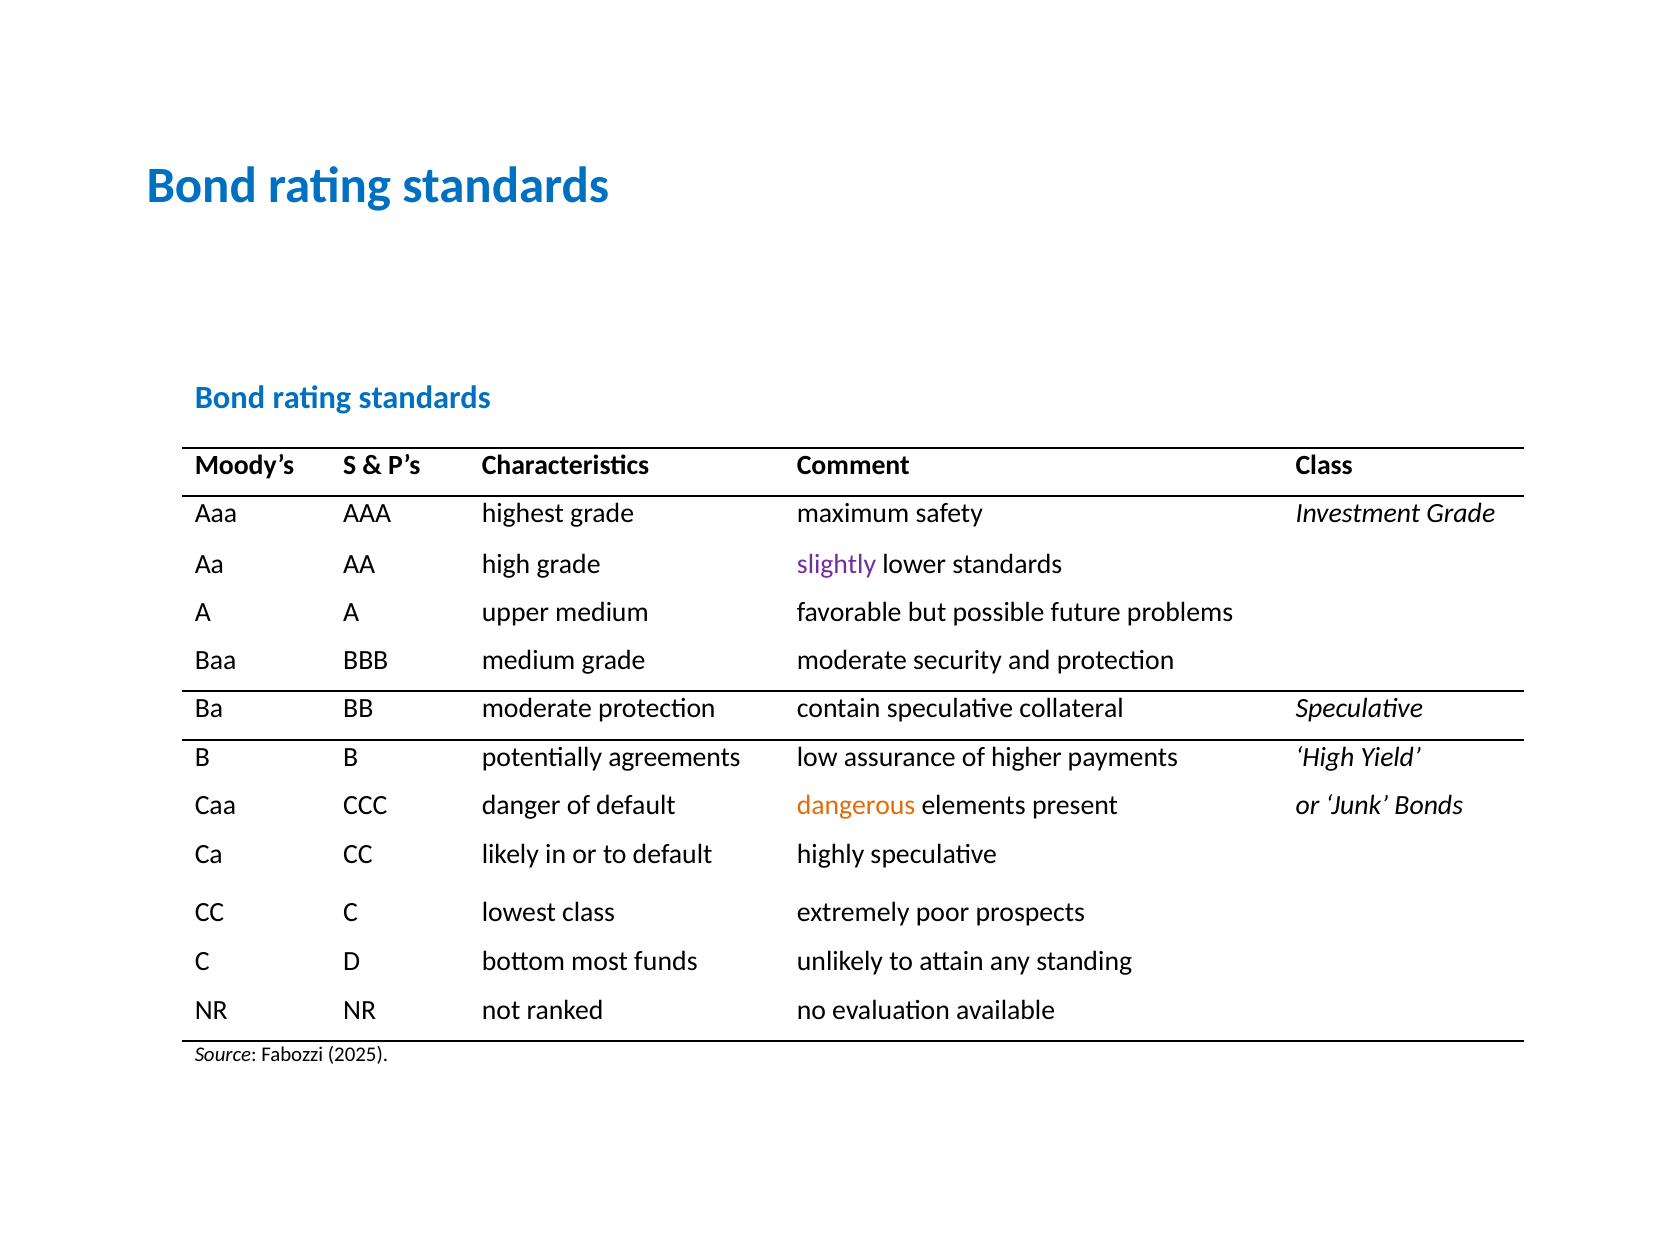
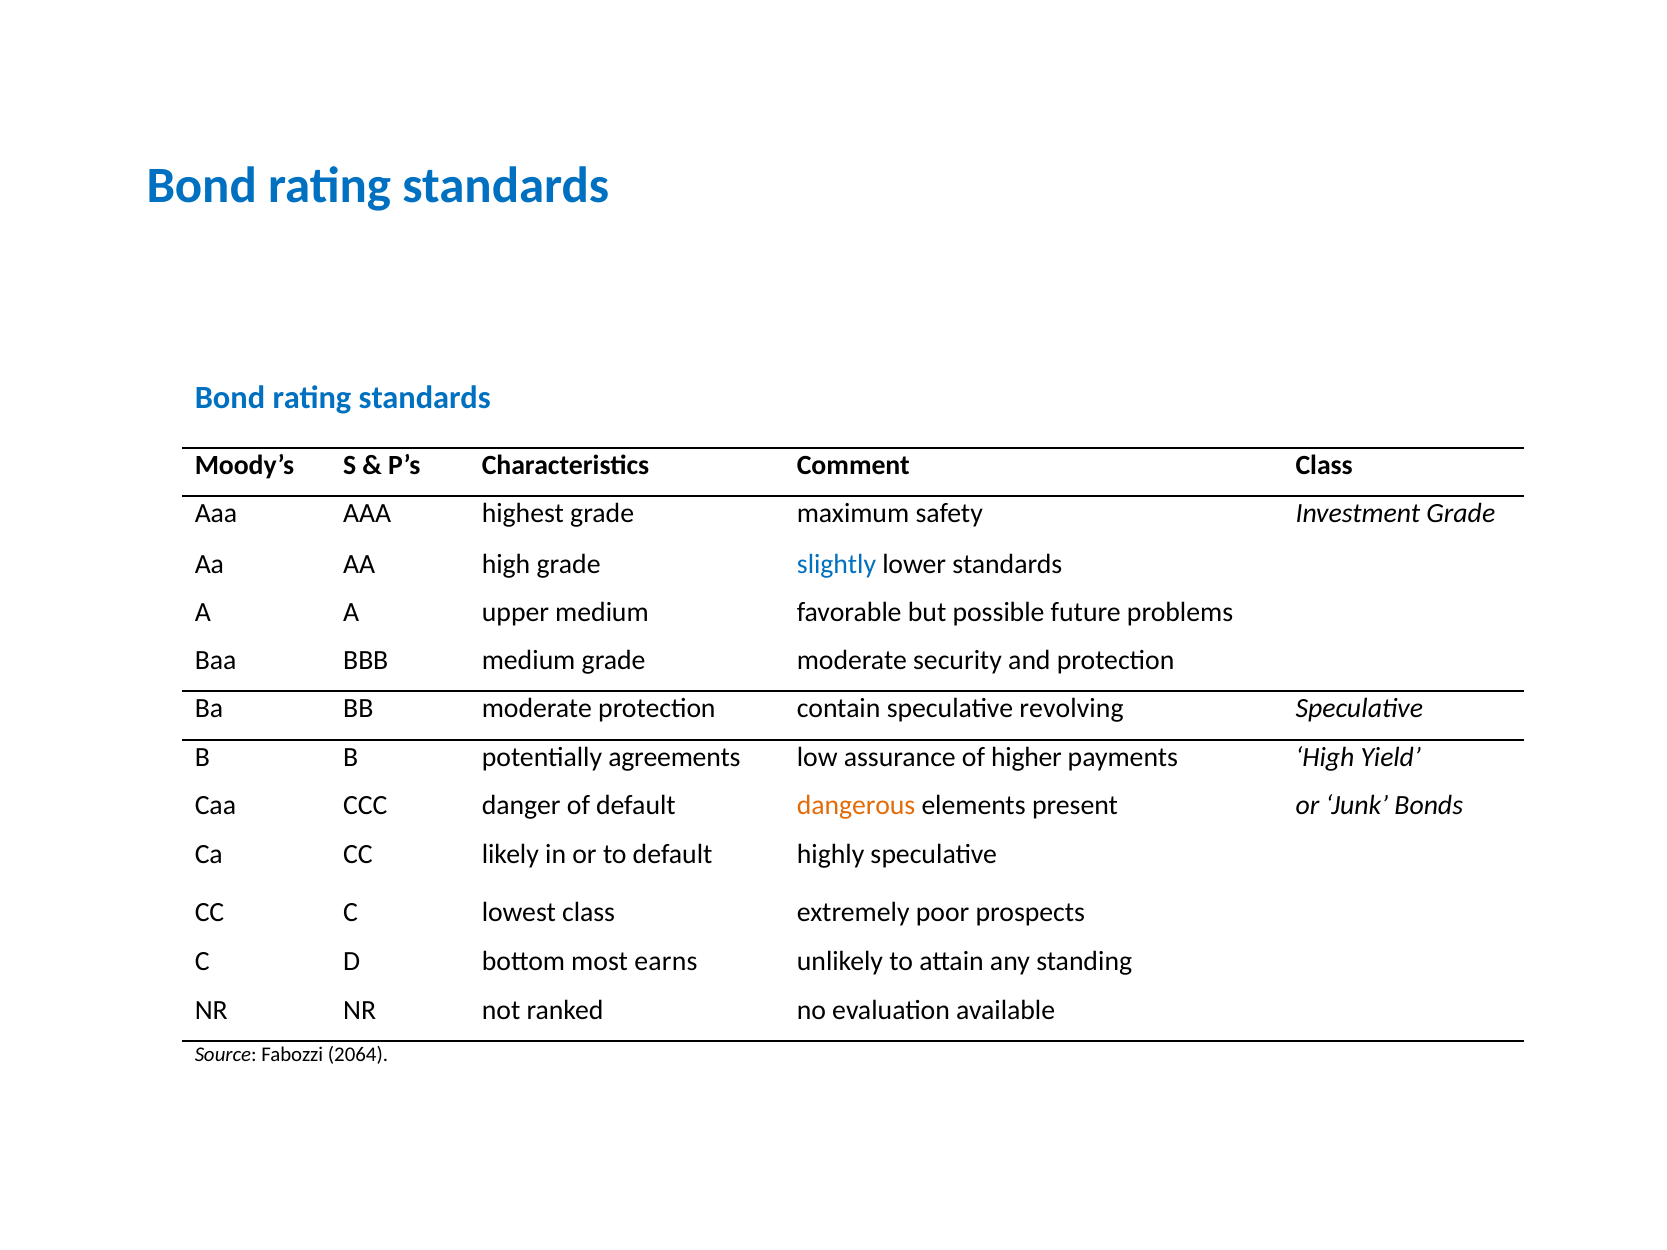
slightly colour: purple -> blue
collateral: collateral -> revolving
funds: funds -> earns
2025: 2025 -> 2064
